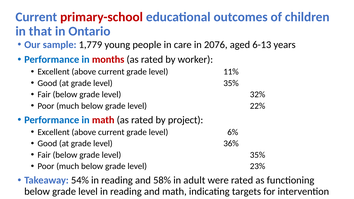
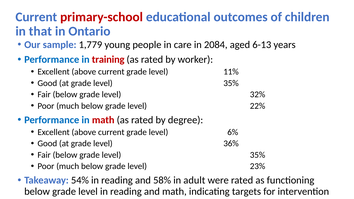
2076: 2076 -> 2084
months: months -> training
project: project -> degree
